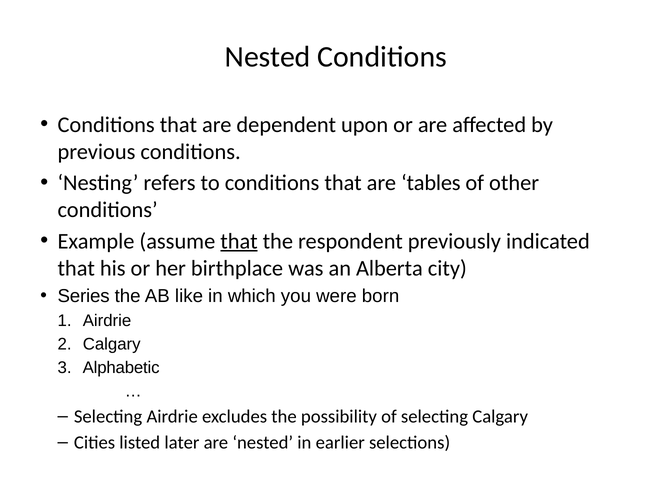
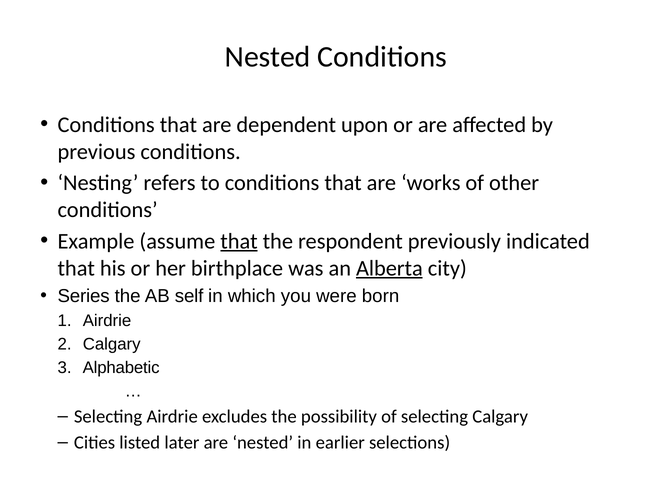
tables: tables -> works
Alberta underline: none -> present
like: like -> self
